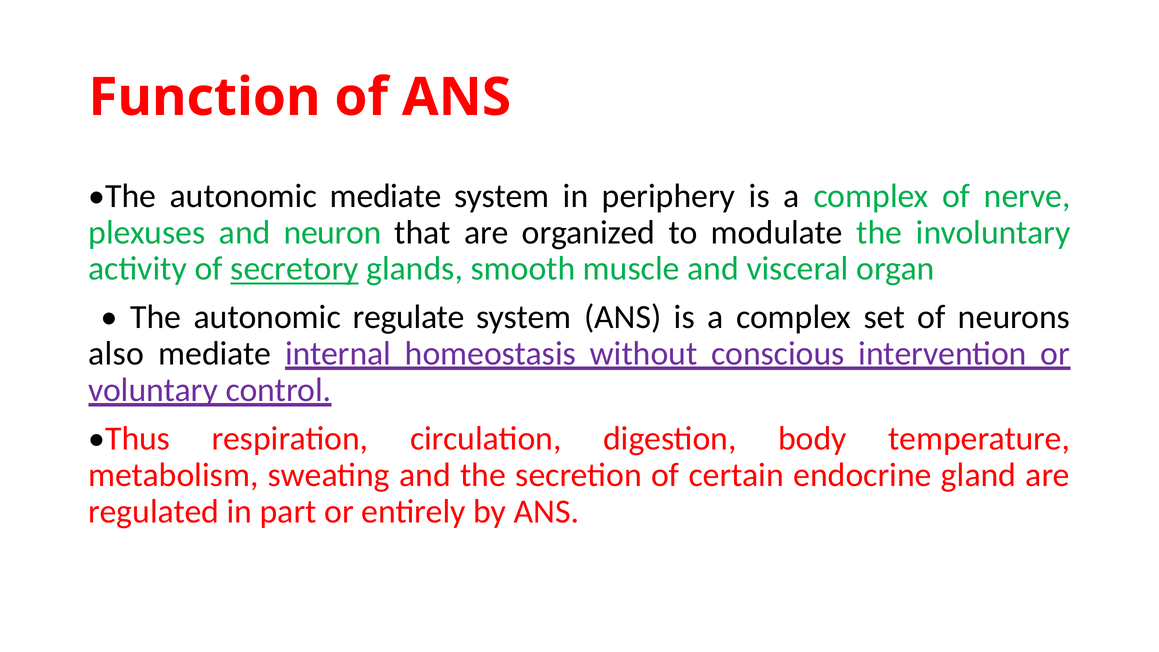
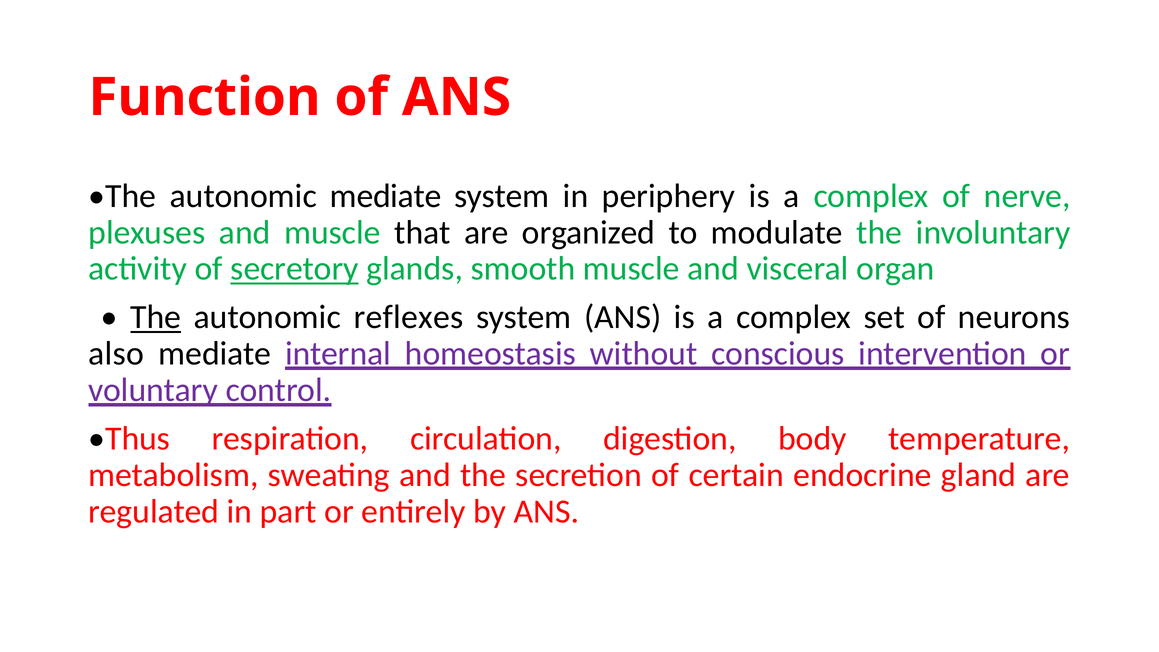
and neuron: neuron -> muscle
The at (156, 317) underline: none -> present
regulate: regulate -> reflexes
